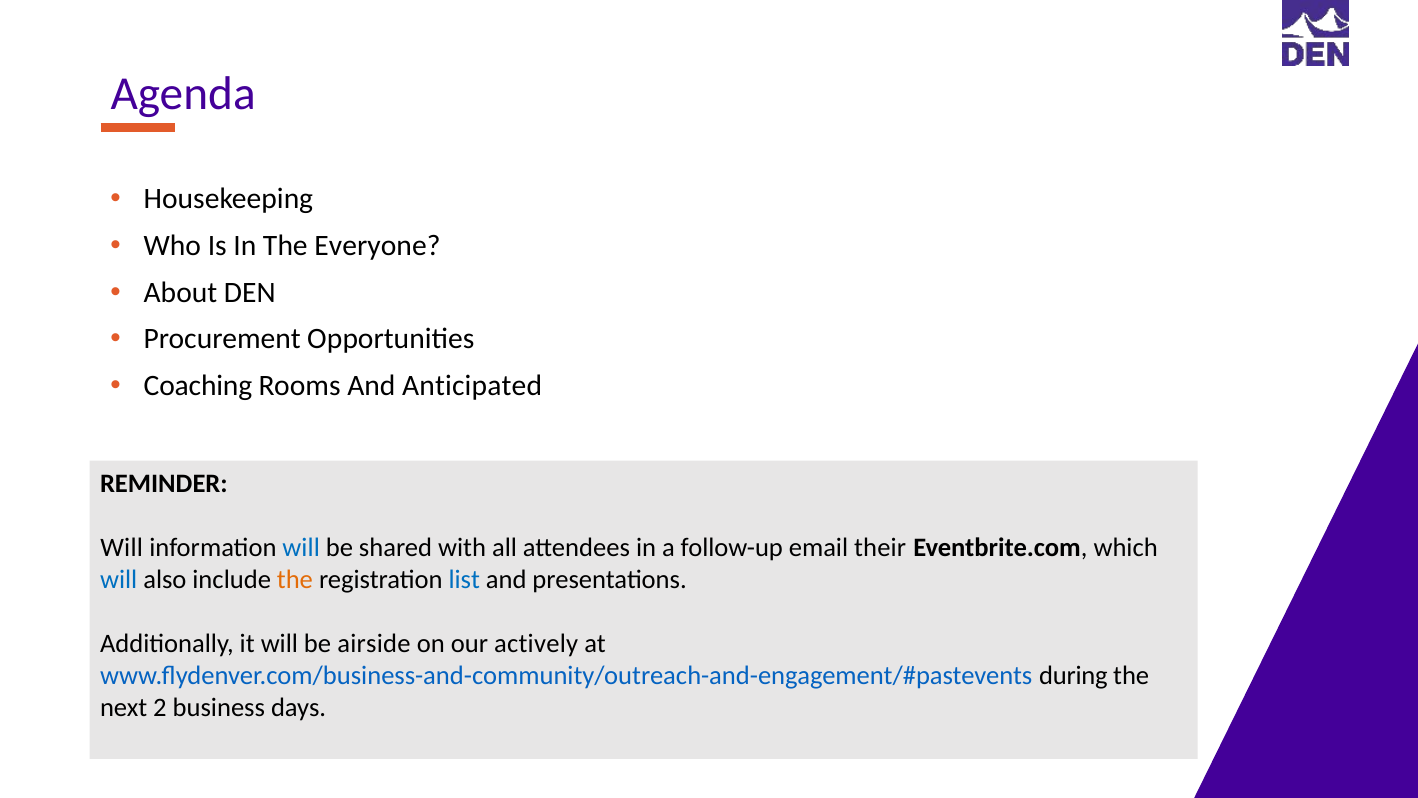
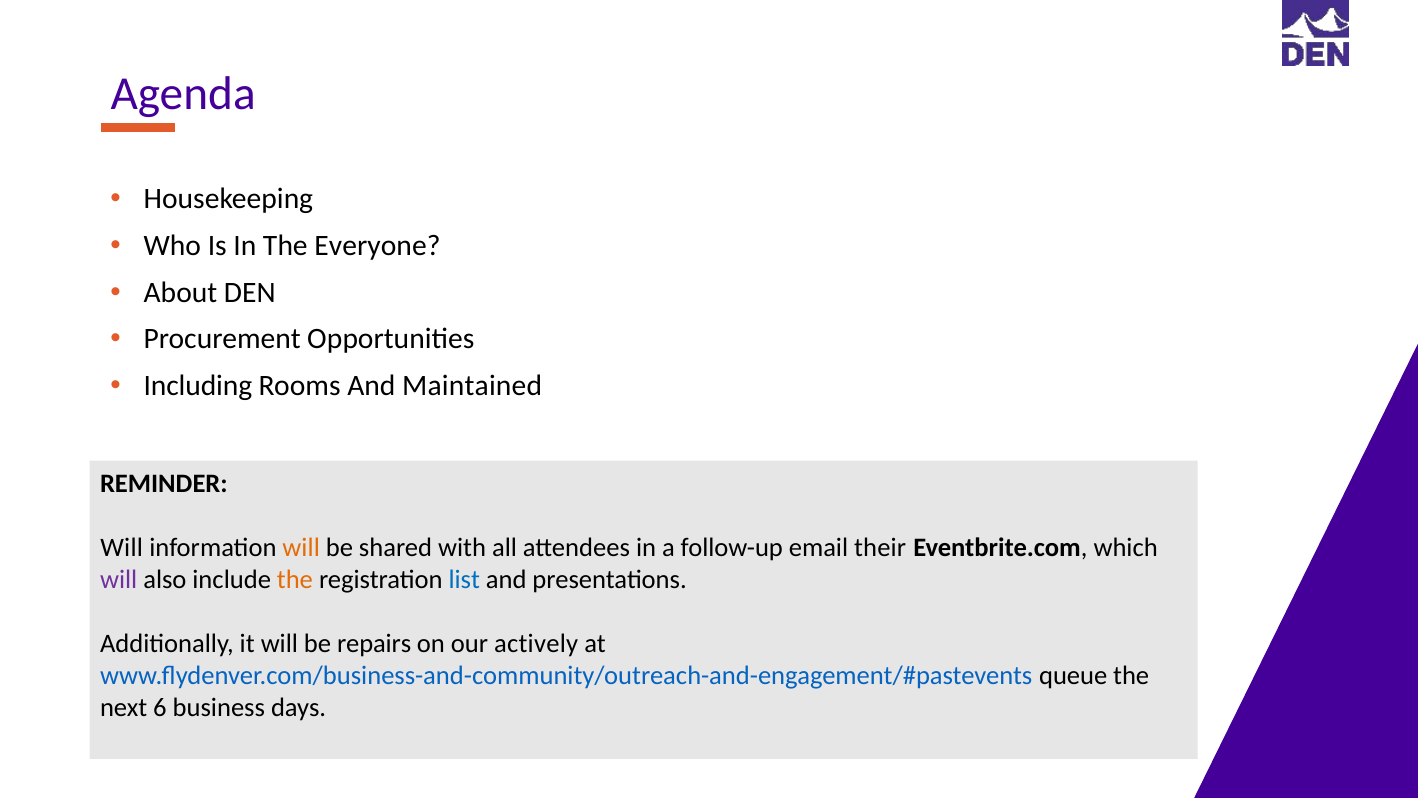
Coaching: Coaching -> Including
Anticipated: Anticipated -> Maintained
will at (301, 547) colour: blue -> orange
will at (119, 579) colour: blue -> purple
airside: airside -> repairs
during: during -> queue
2: 2 -> 6
